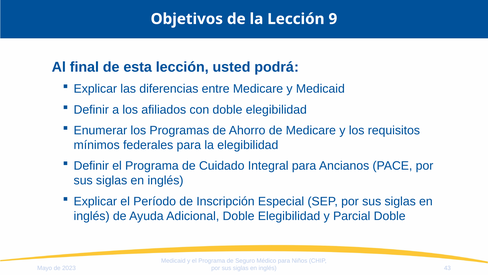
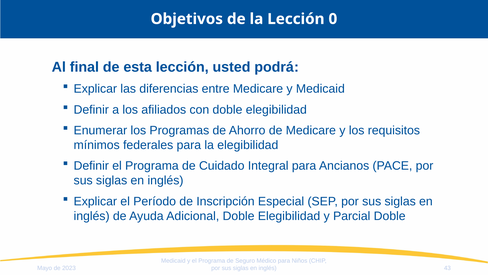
9: 9 -> 0
